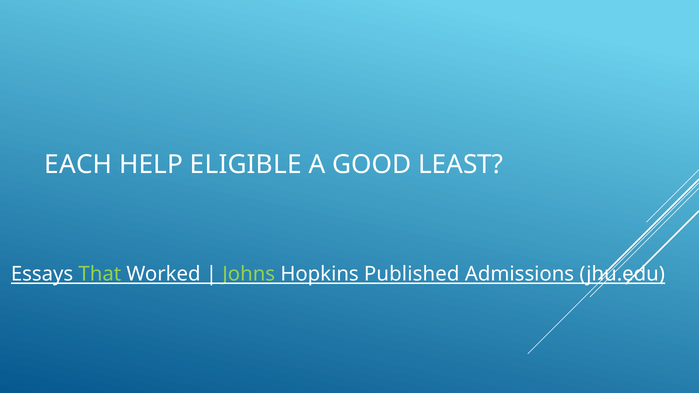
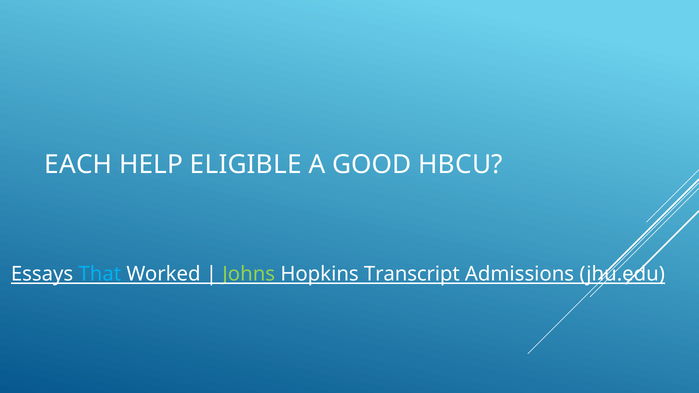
LEAST: LEAST -> HBCU
That colour: light green -> light blue
Published: Published -> Transcript
